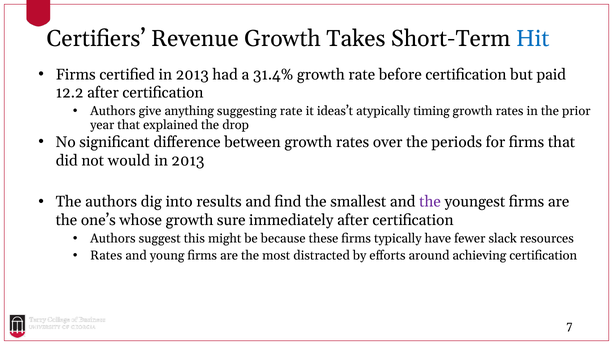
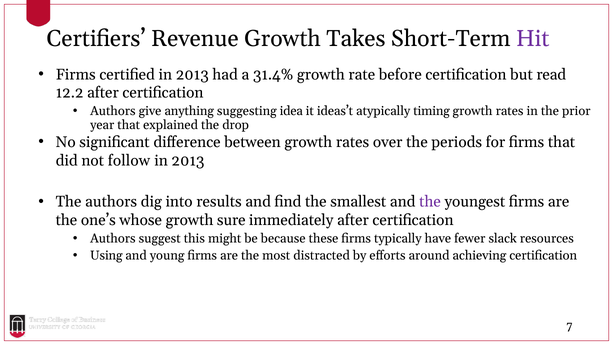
Hit colour: blue -> purple
paid: paid -> read
suggesting rate: rate -> idea
would: would -> follow
Rates at (106, 255): Rates -> Using
